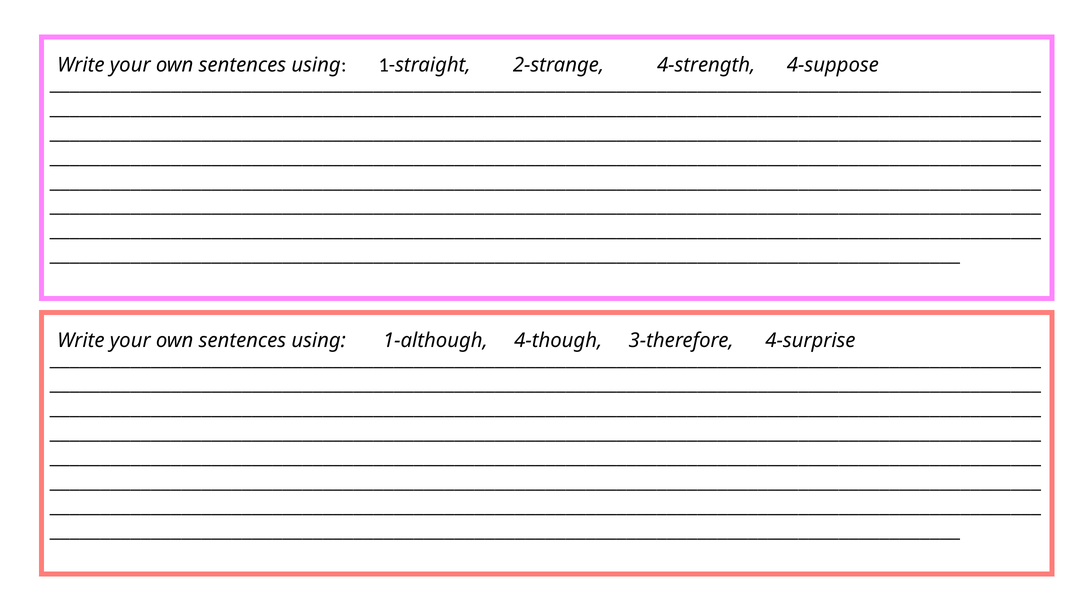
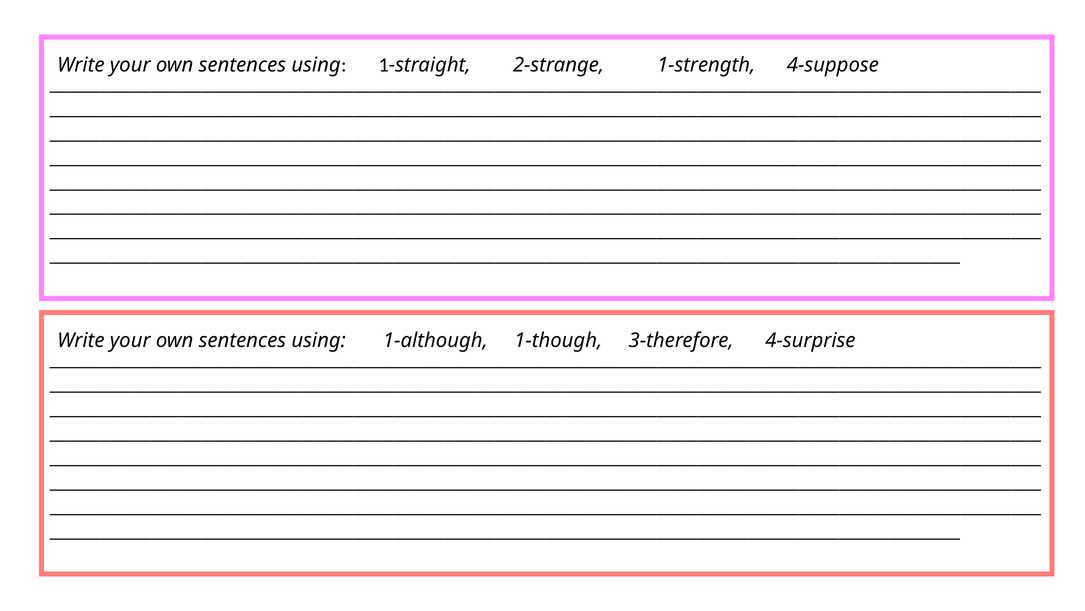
4-strength: 4-strength -> 1-strength
4-though: 4-though -> 1-though
